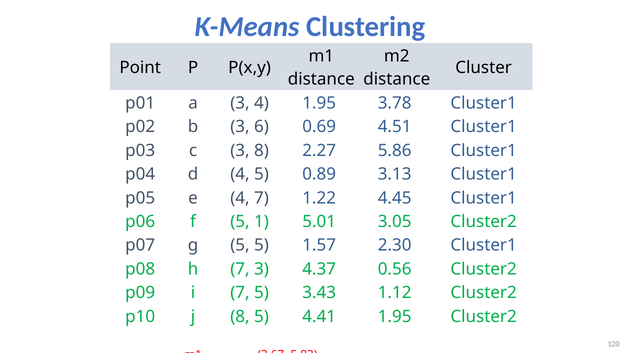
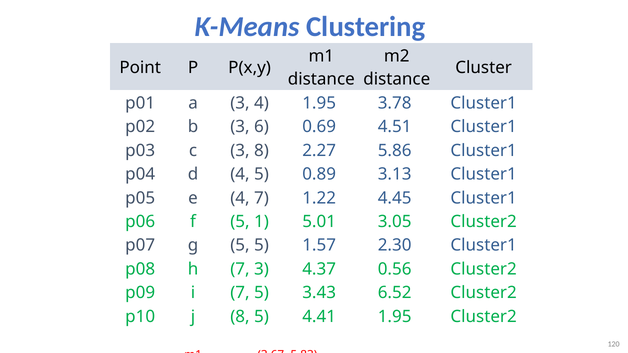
1.12: 1.12 -> 6.52
